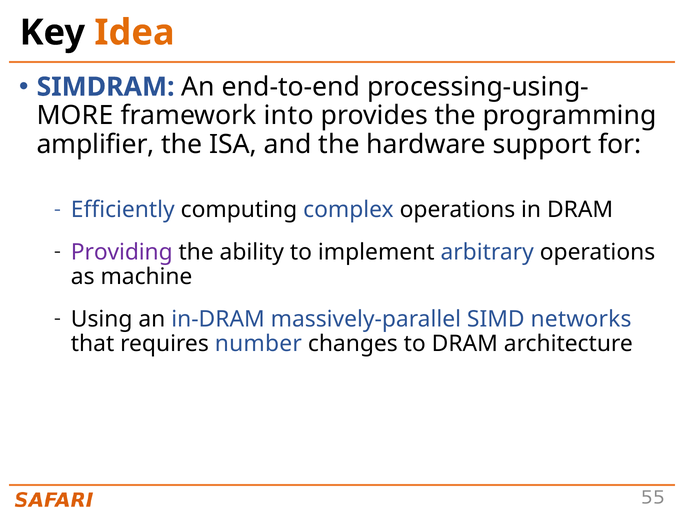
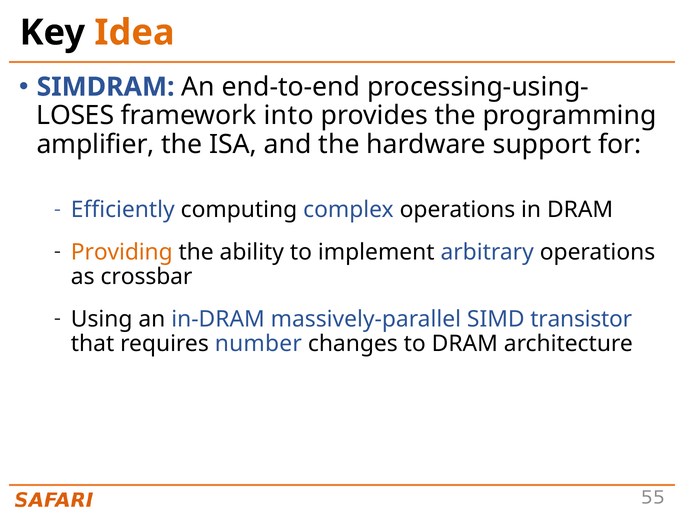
MORE: MORE -> LOSES
Providing colour: purple -> orange
machine: machine -> crossbar
networks: networks -> transistor
